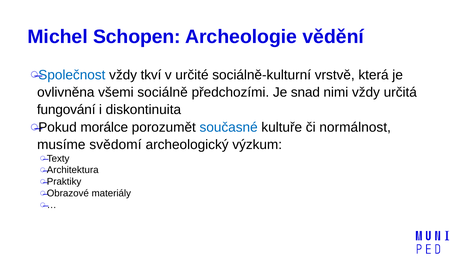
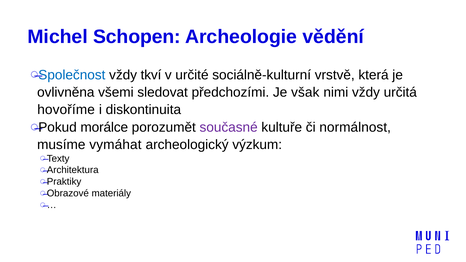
sociálně: sociálně -> sledovat
snad: snad -> však
fungování: fungování -> hovoříme
současné colour: blue -> purple
svědomí: svědomí -> vymáhat
